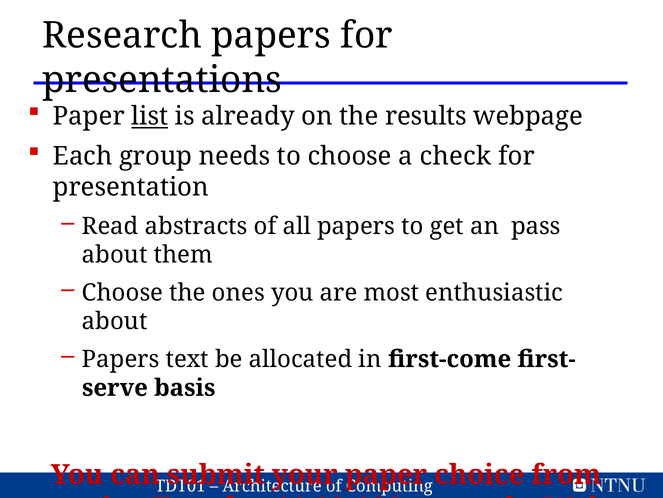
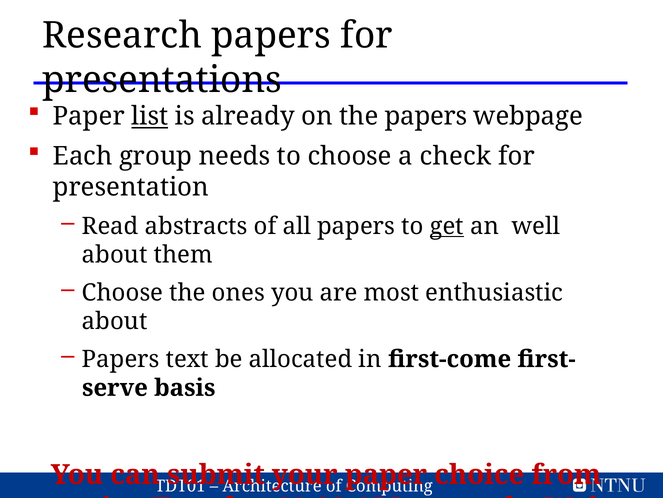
the results: results -> papers
get underline: none -> present
pass: pass -> well
